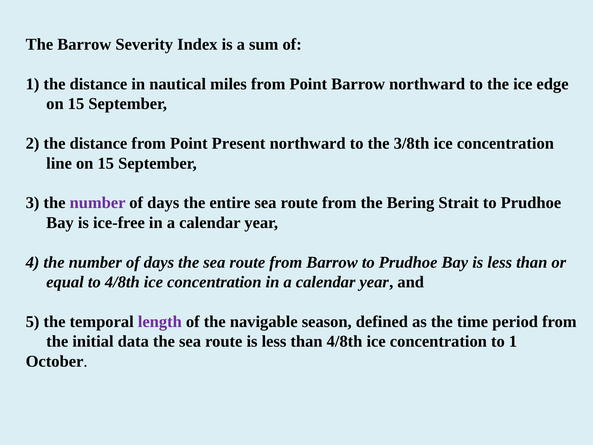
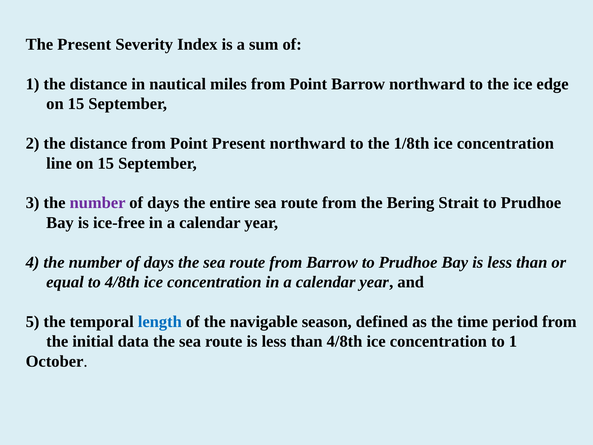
The Barrow: Barrow -> Present
3/8th: 3/8th -> 1/8th
length colour: purple -> blue
